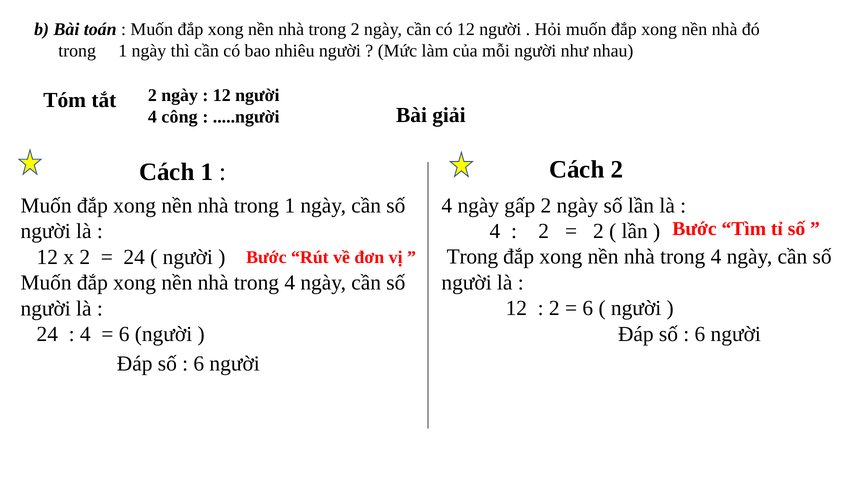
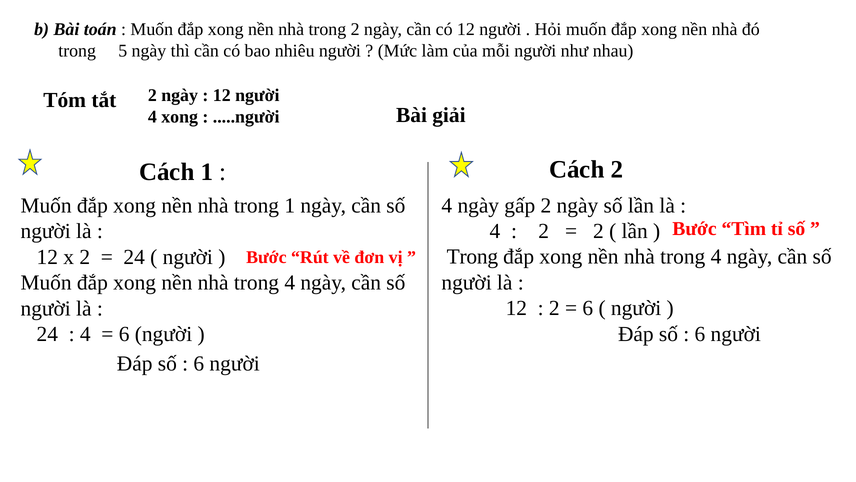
1 at (123, 51): 1 -> 5
4 công: công -> xong
